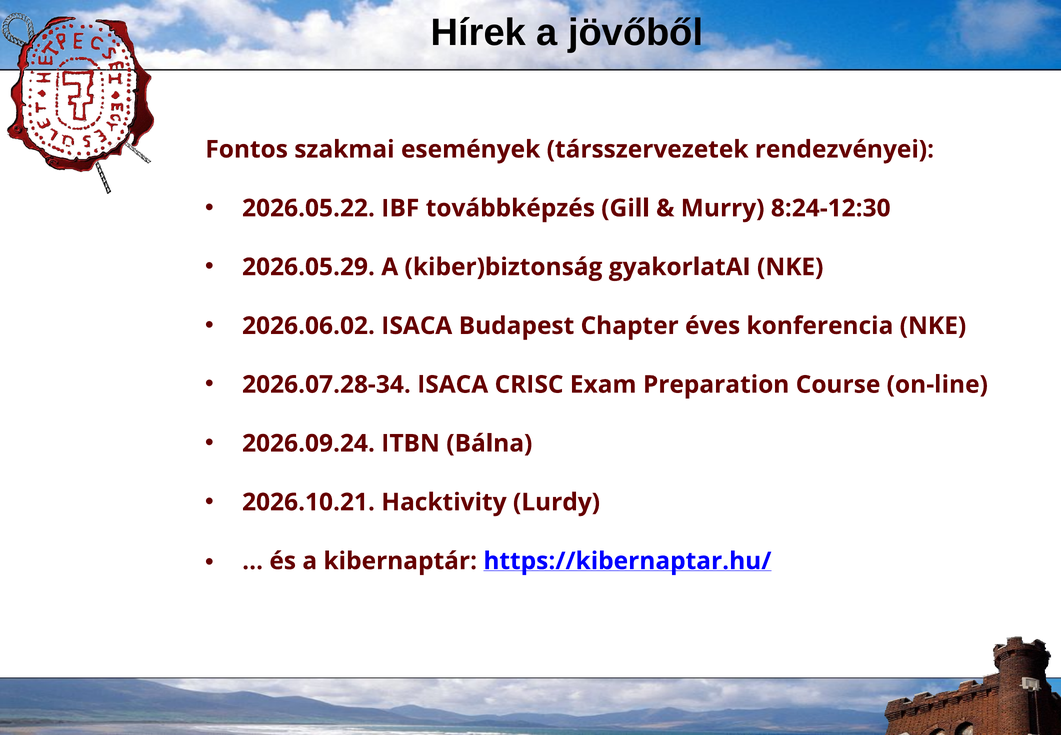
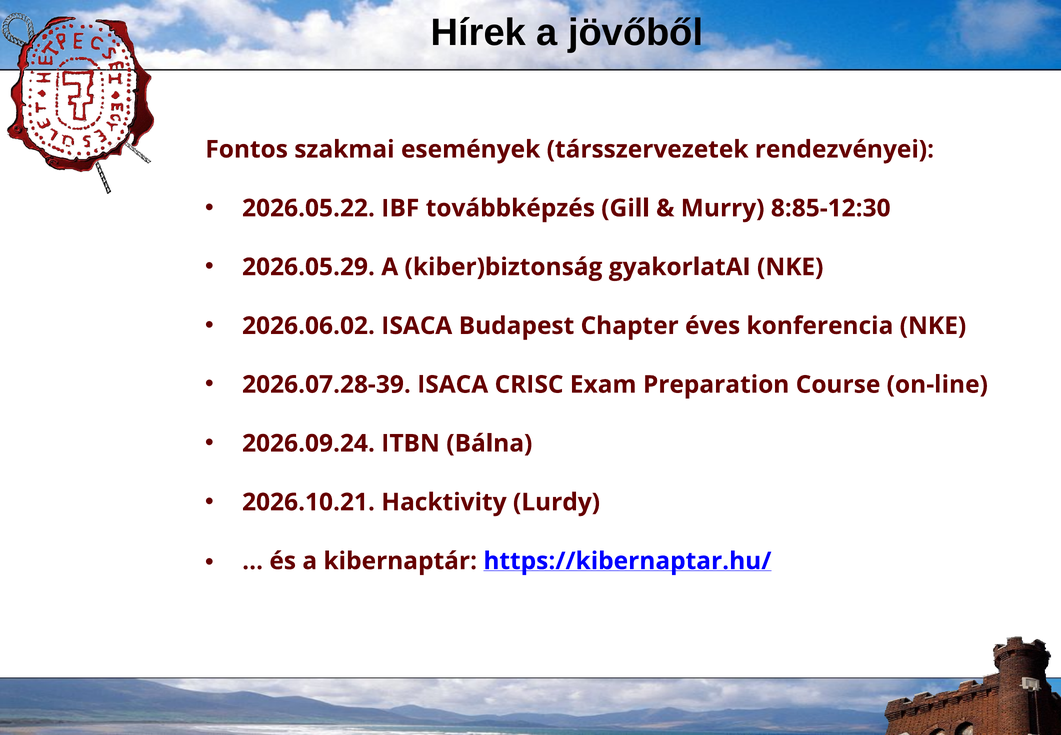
8:24-12:30: 8:24-12:30 -> 8:85-12:30
2026.07.28-34: 2026.07.28-34 -> 2026.07.28-39
